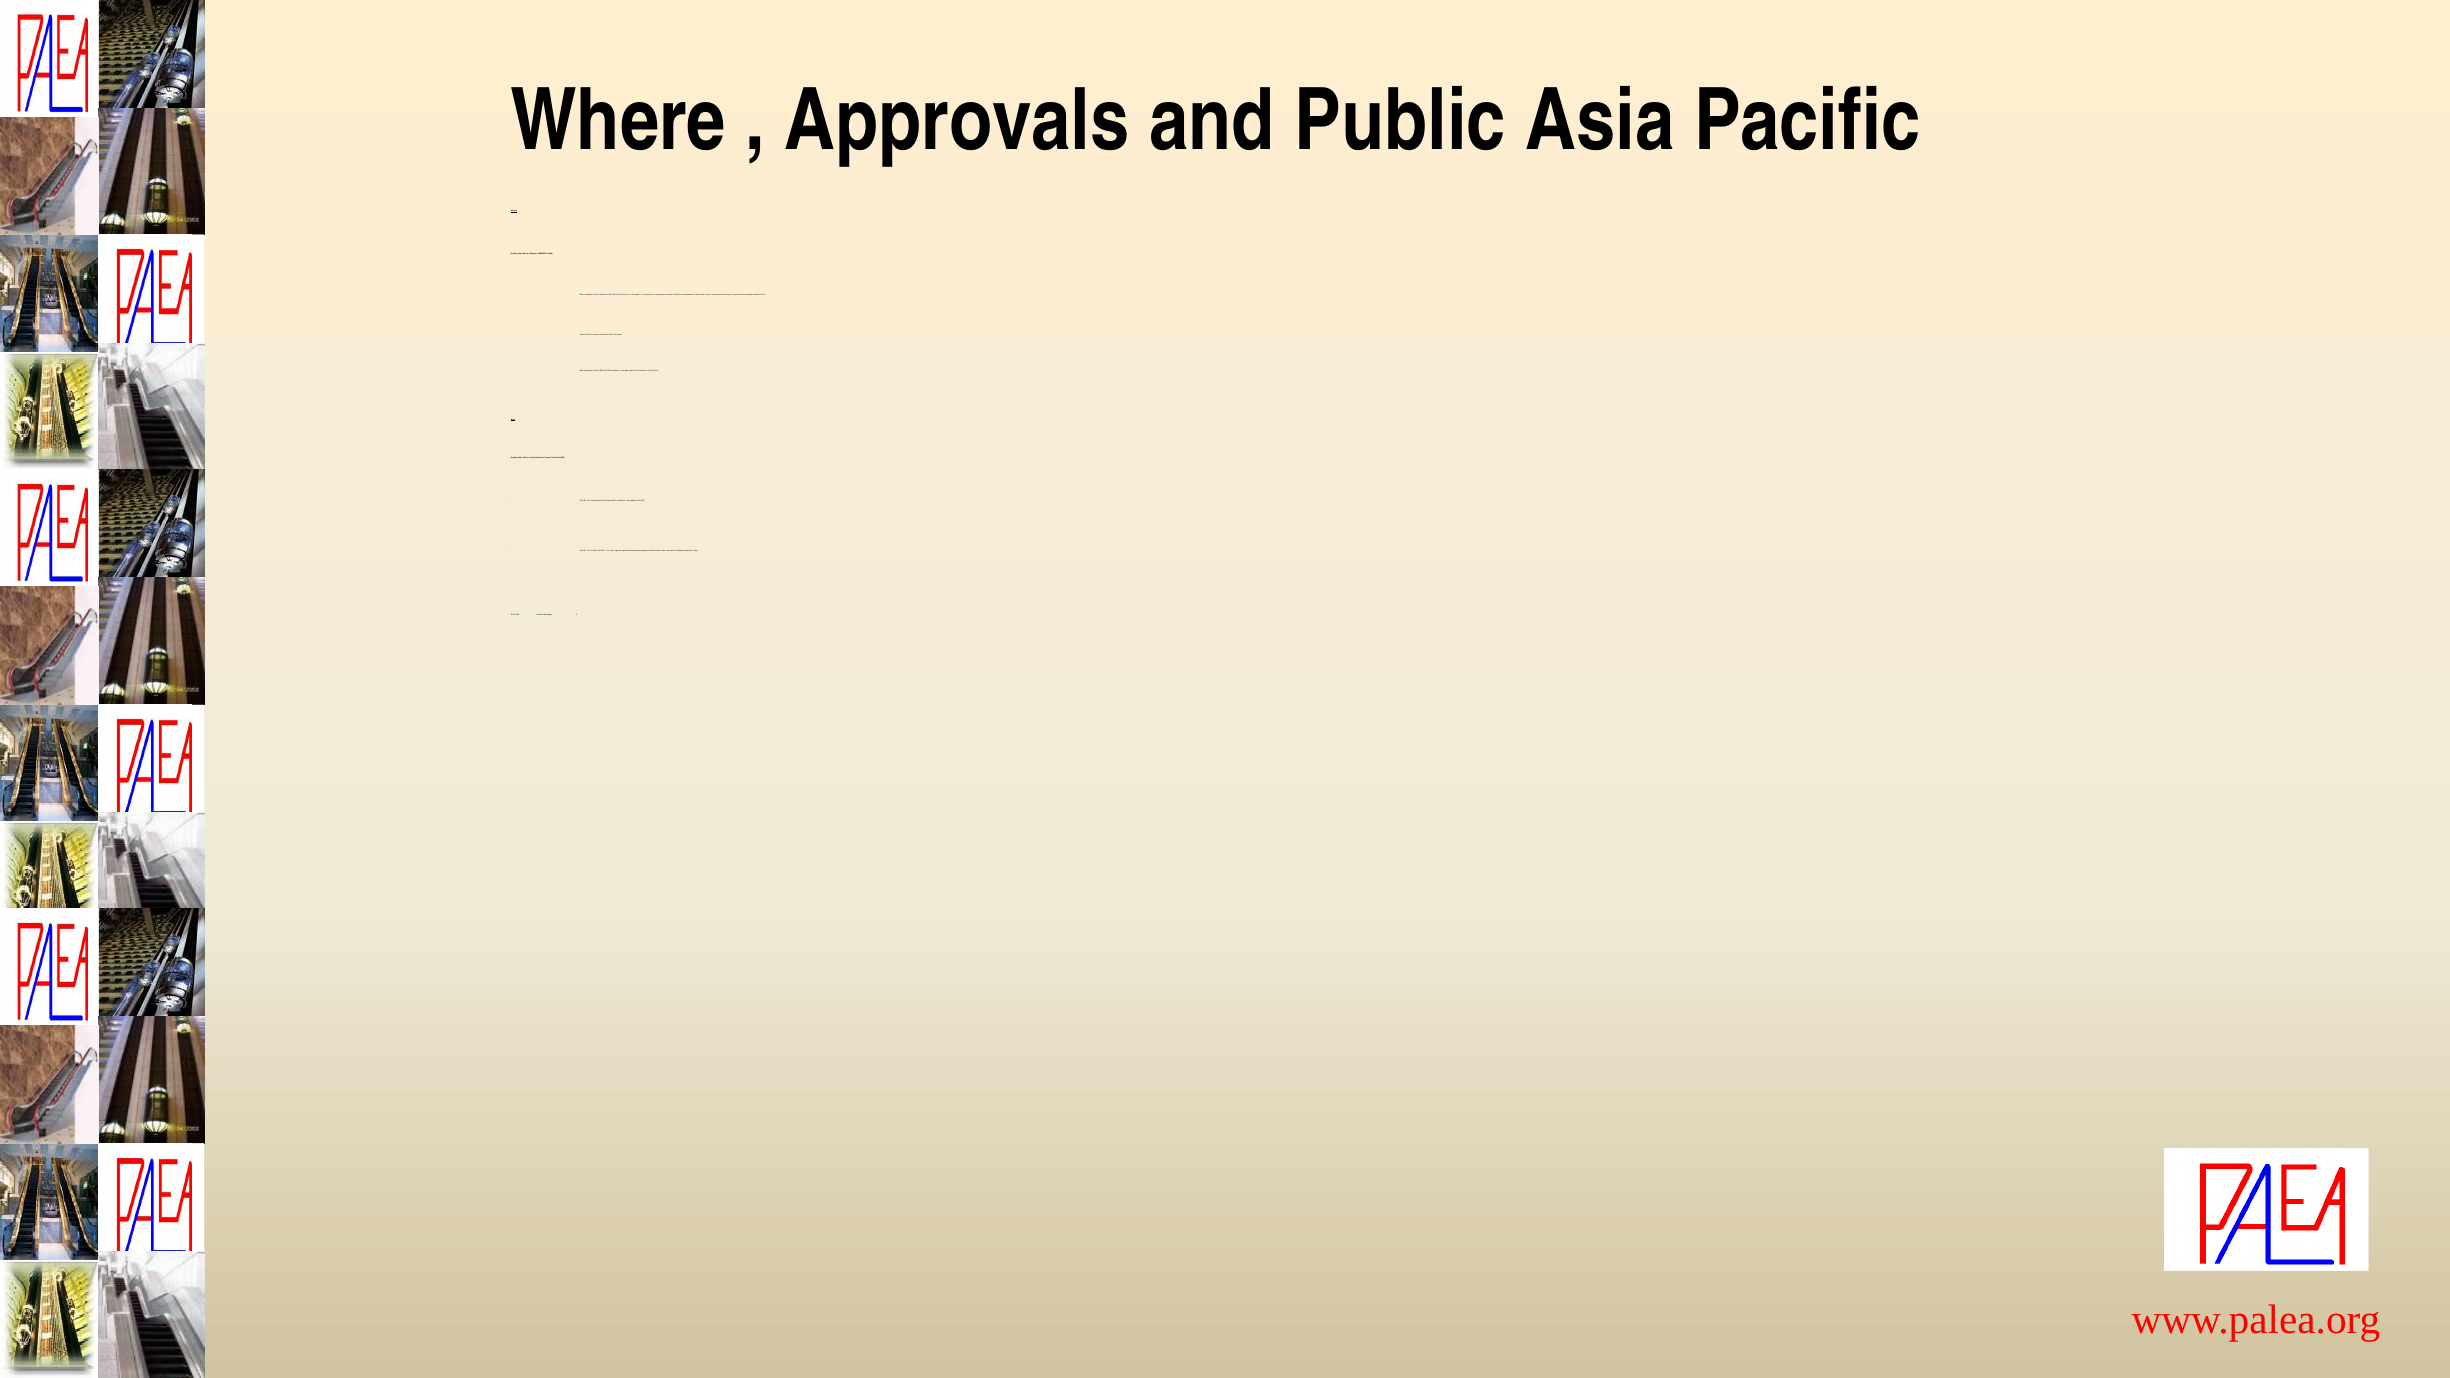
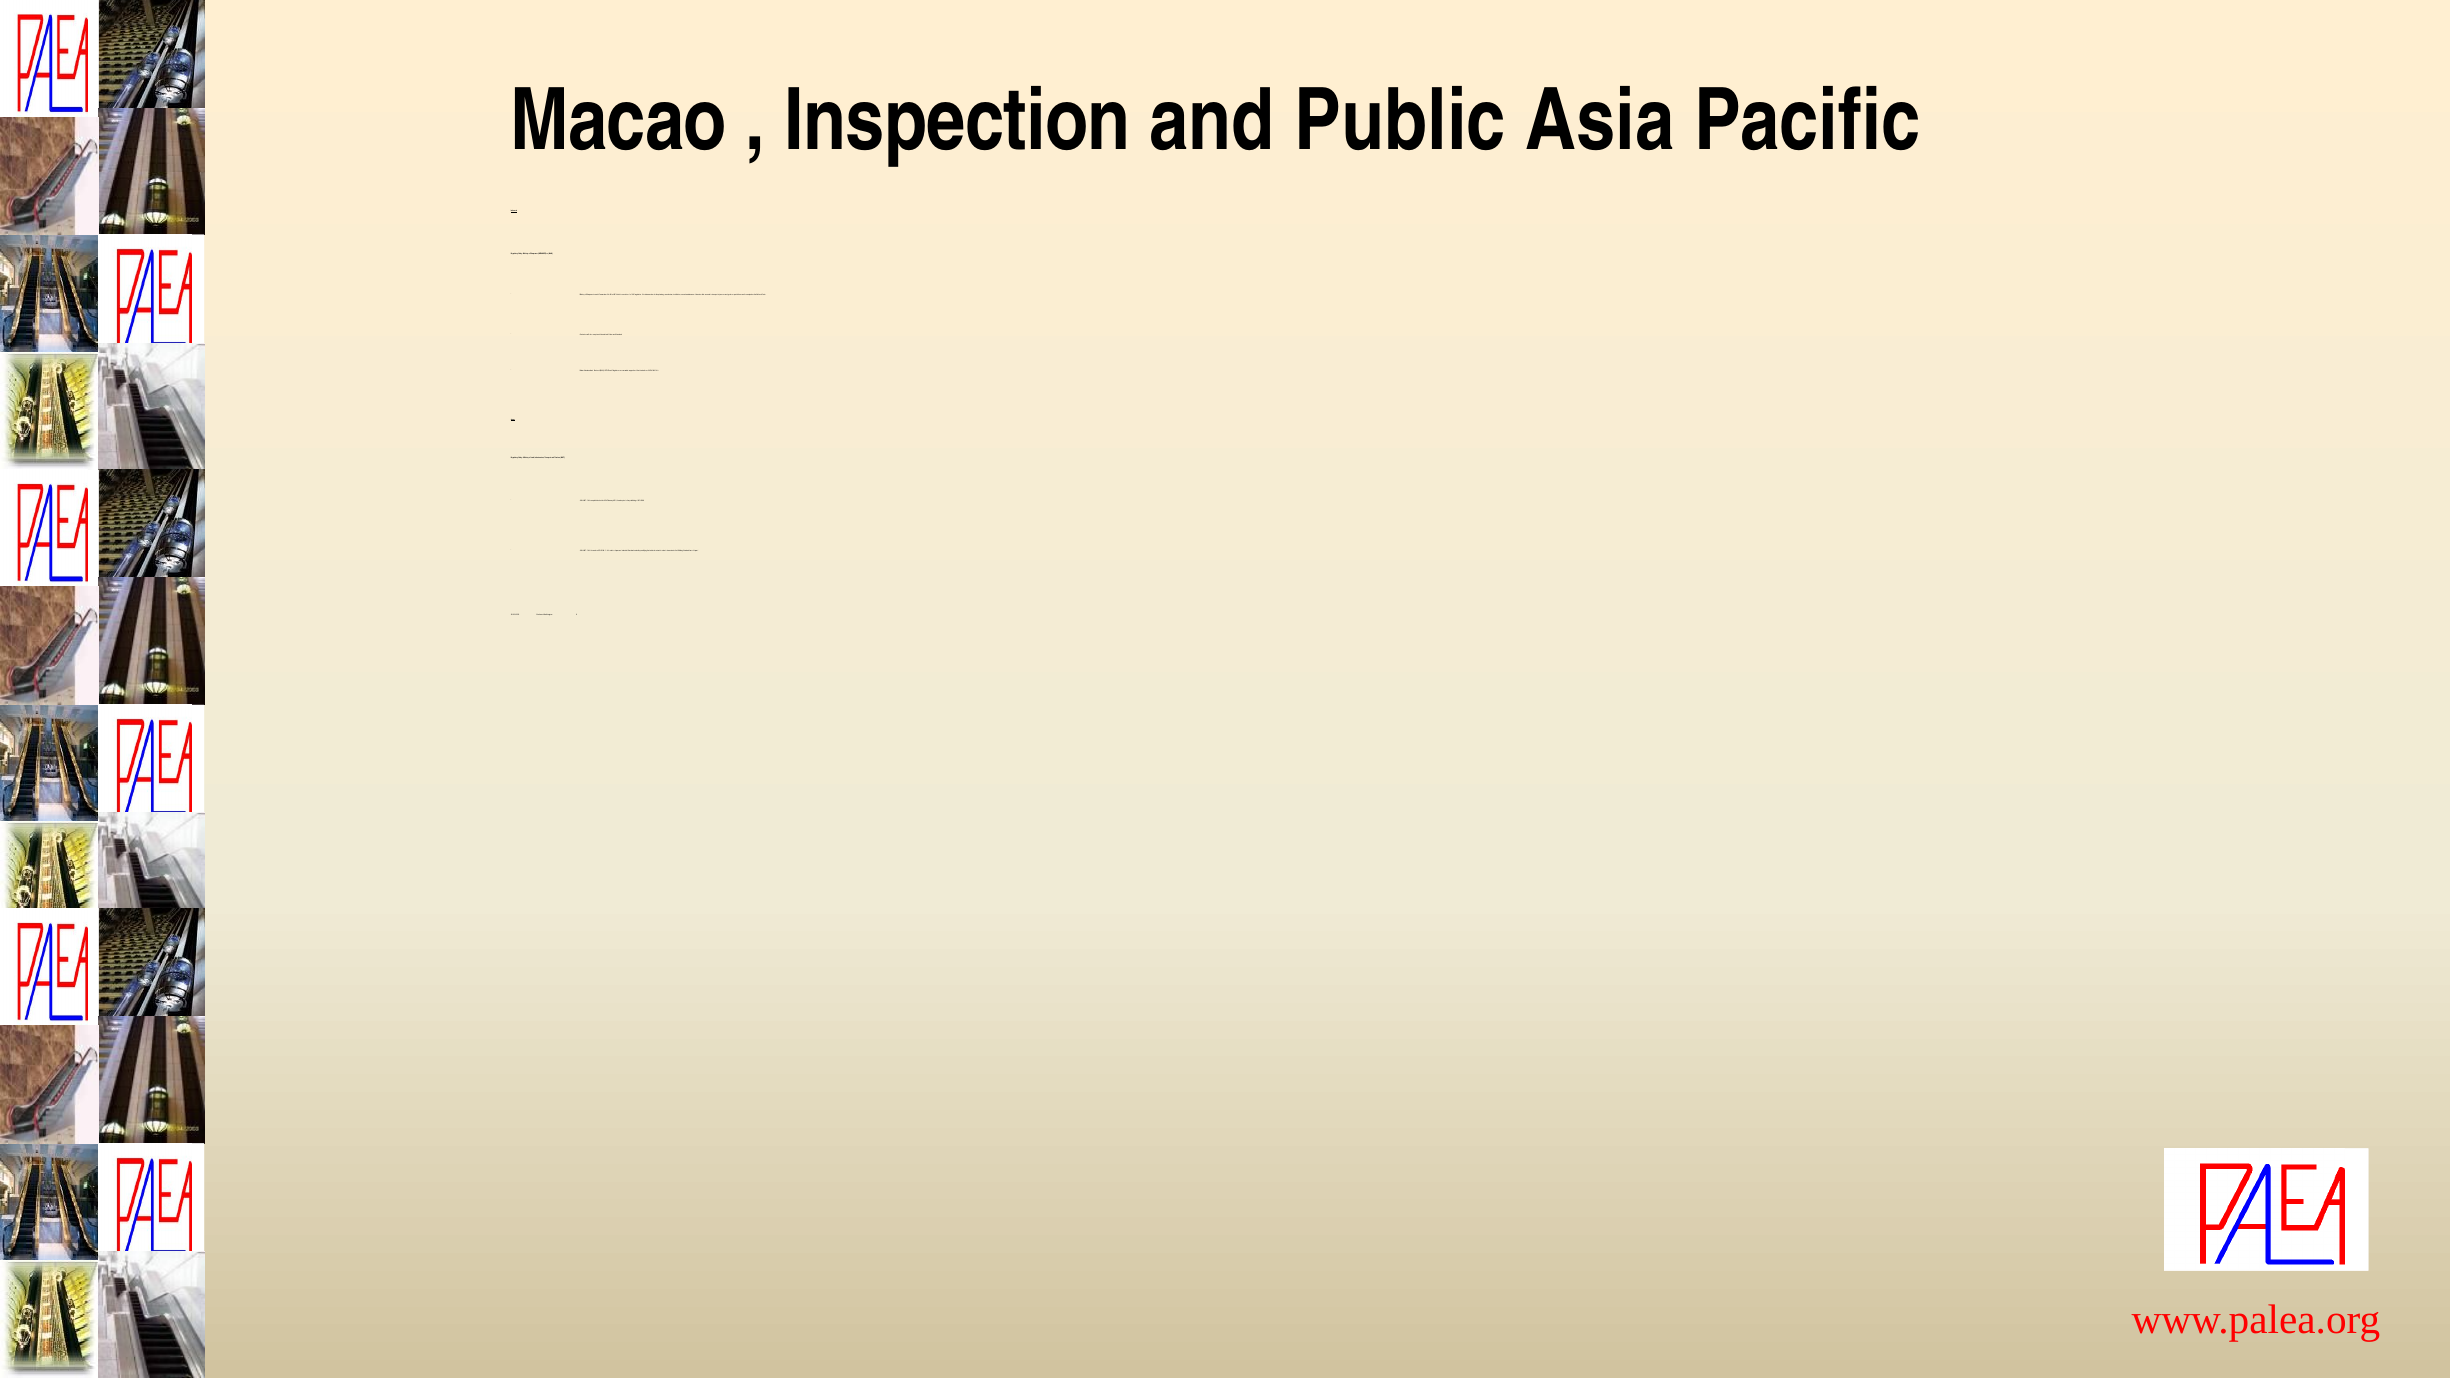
Where: Where -> Macao
Approvals: Approvals -> Inspection
